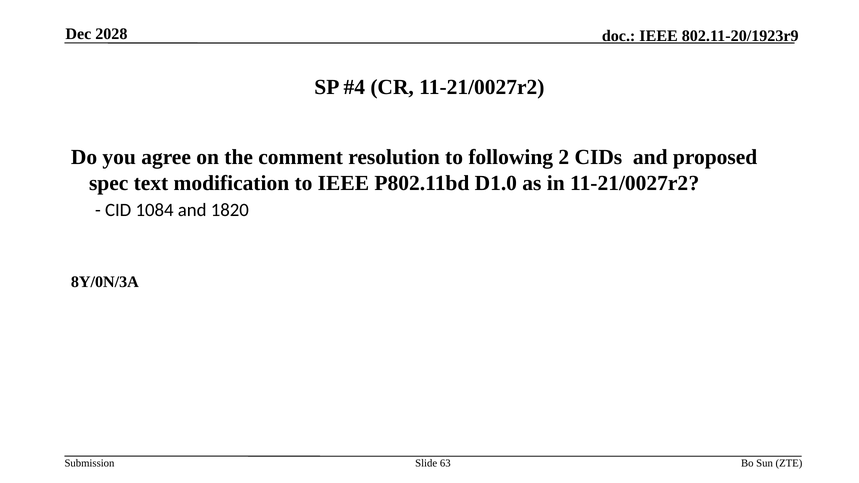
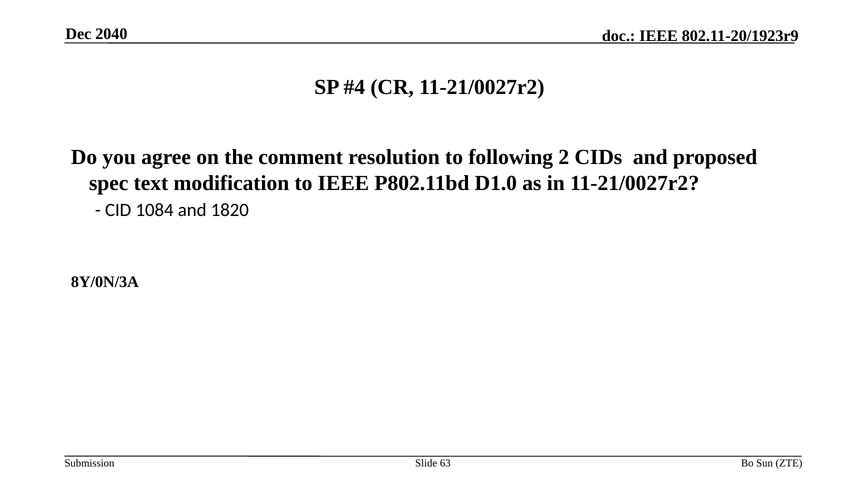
2028: 2028 -> 2040
